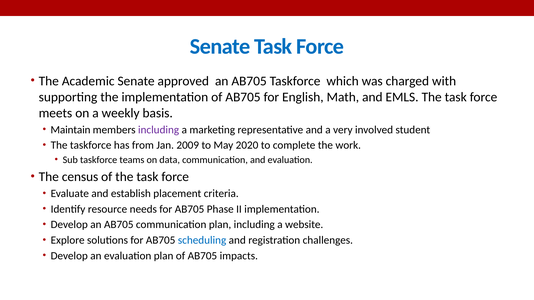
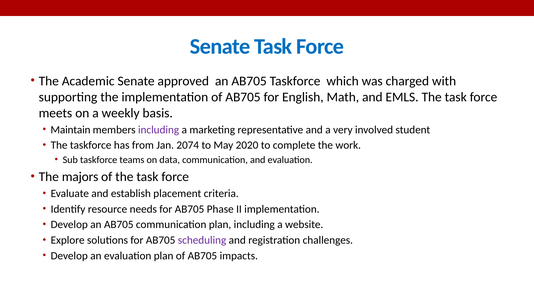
2009: 2009 -> 2074
census: census -> majors
scheduling colour: blue -> purple
